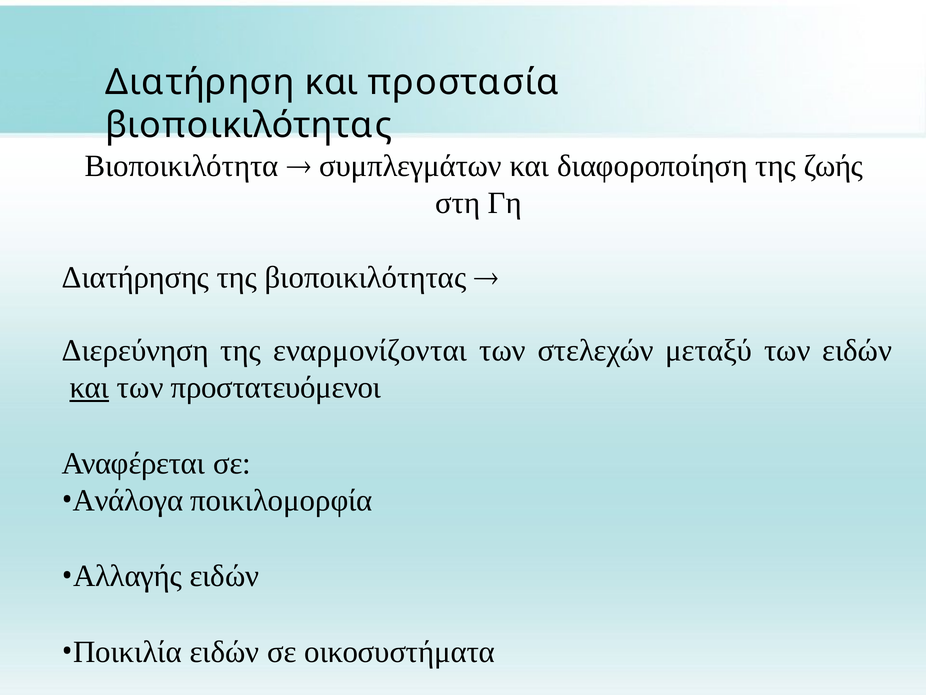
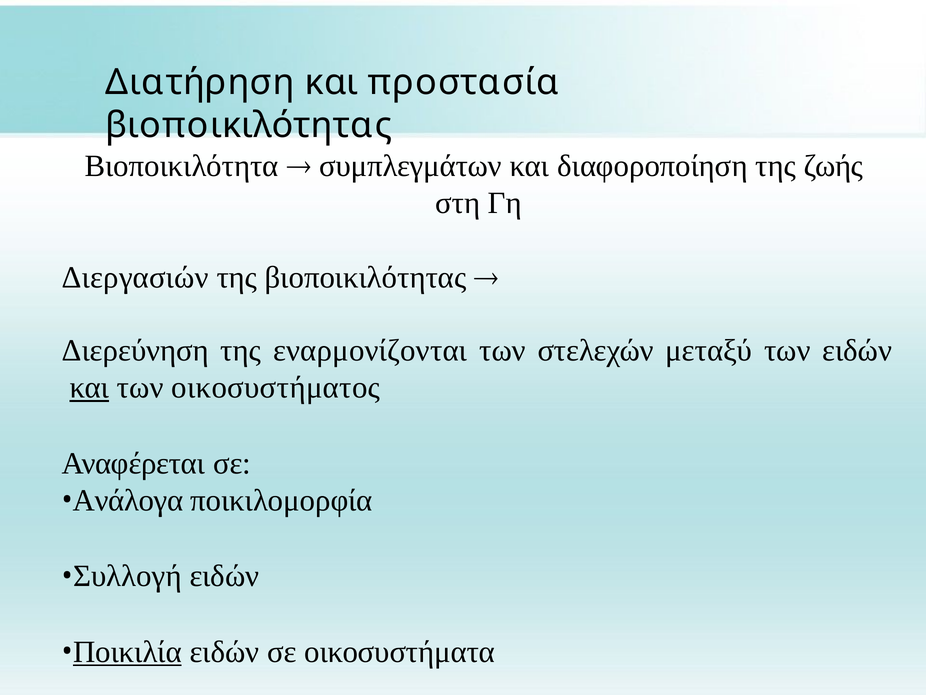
Διατήρησης: Διατήρησης -> Διεργασιών
προστατευόμενοι: προστατευόμενοι -> οικοσυστήματος
Αλλαγής: Αλλαγής -> Συλλογή
Ποικιλία underline: none -> present
